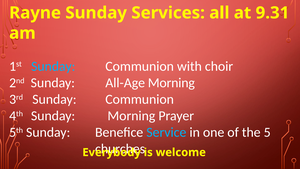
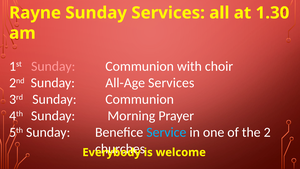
9.31: 9.31 -> 1.30
Sunday at (53, 66) colour: light blue -> pink
All-Age Morning: Morning -> Services
5: 5 -> 2
